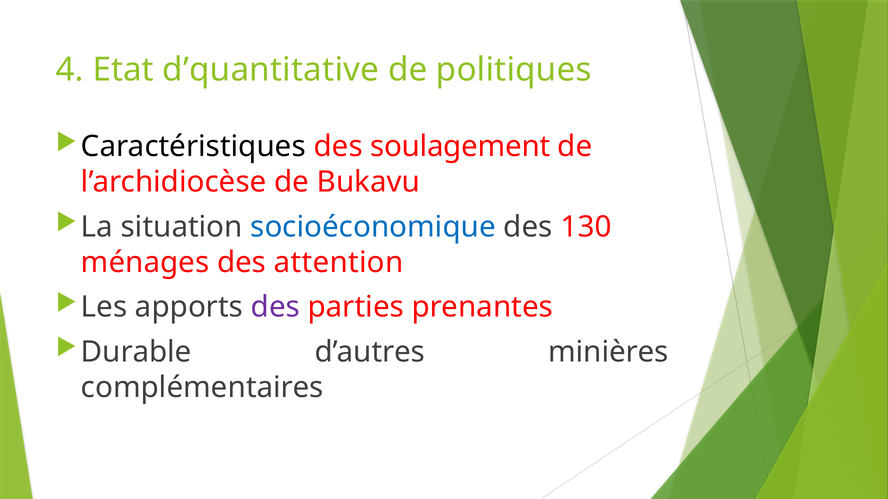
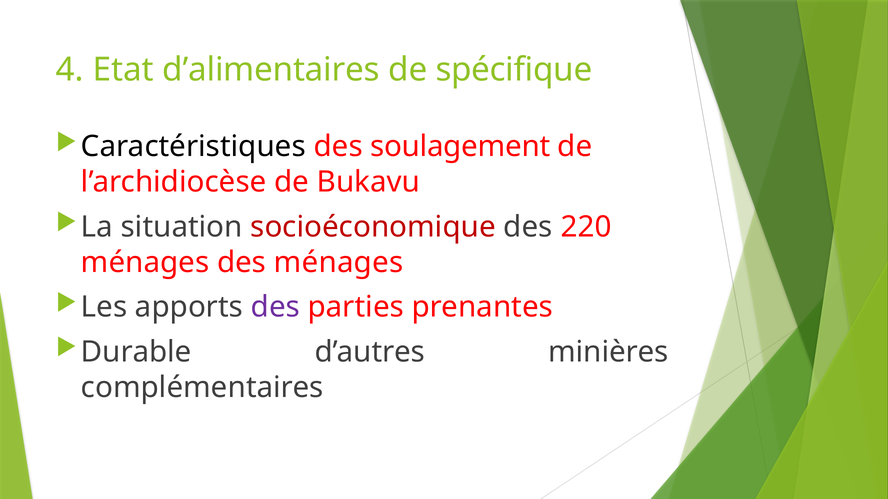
d’quantitative: d’quantitative -> d’alimentaires
politiques: politiques -> spécifique
socioéconomique colour: blue -> red
130: 130 -> 220
des attention: attention -> ménages
